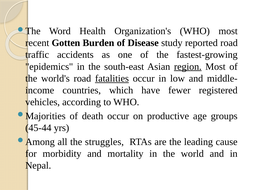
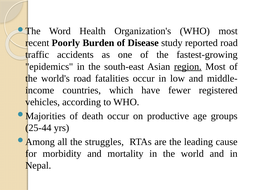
Gotten: Gotten -> Poorly
fatalities underline: present -> none
45-44: 45-44 -> 25-44
